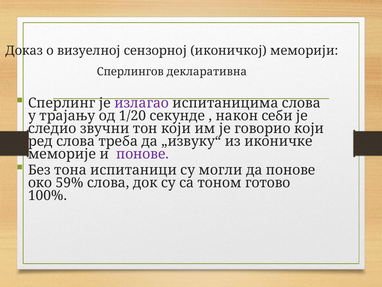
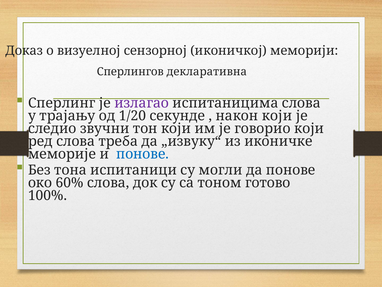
након себи: себи -> који
понове at (143, 154) colour: purple -> blue
59%: 59% -> 60%
